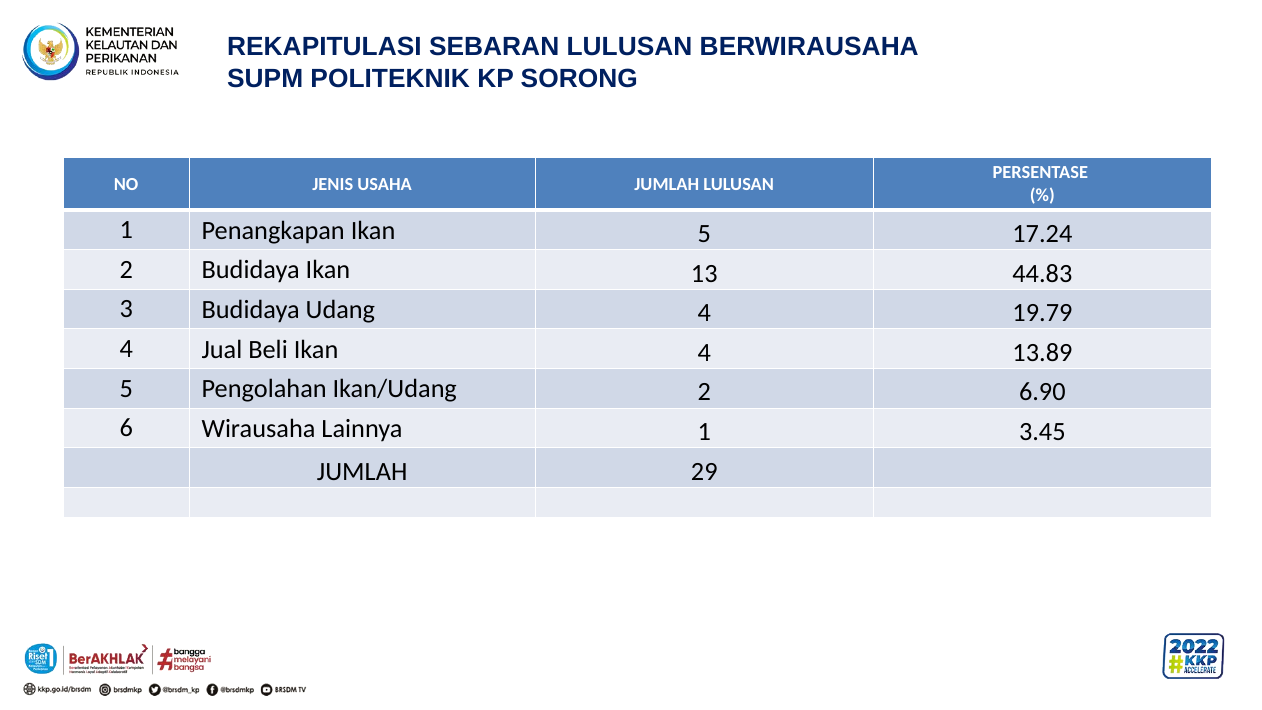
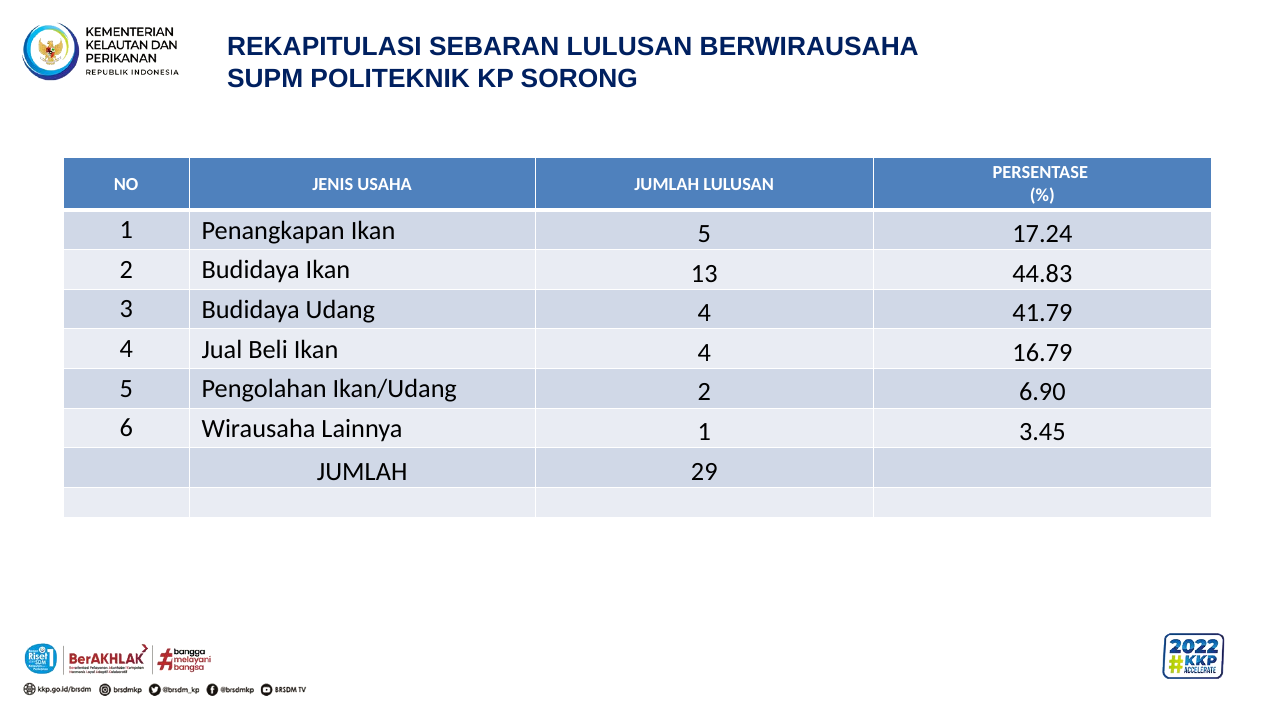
19.79: 19.79 -> 41.79
13.89: 13.89 -> 16.79
